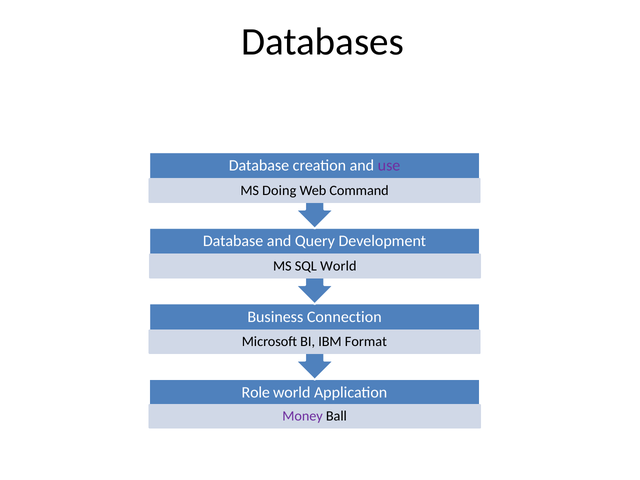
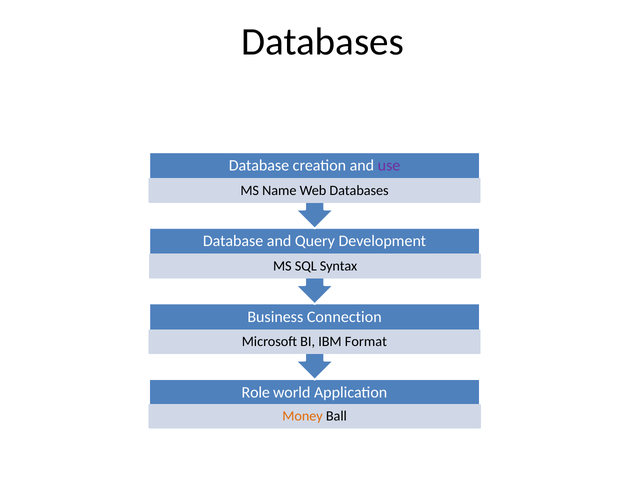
Doing: Doing -> Name
Web Command: Command -> Databases
SQL World: World -> Syntax
Money colour: purple -> orange
